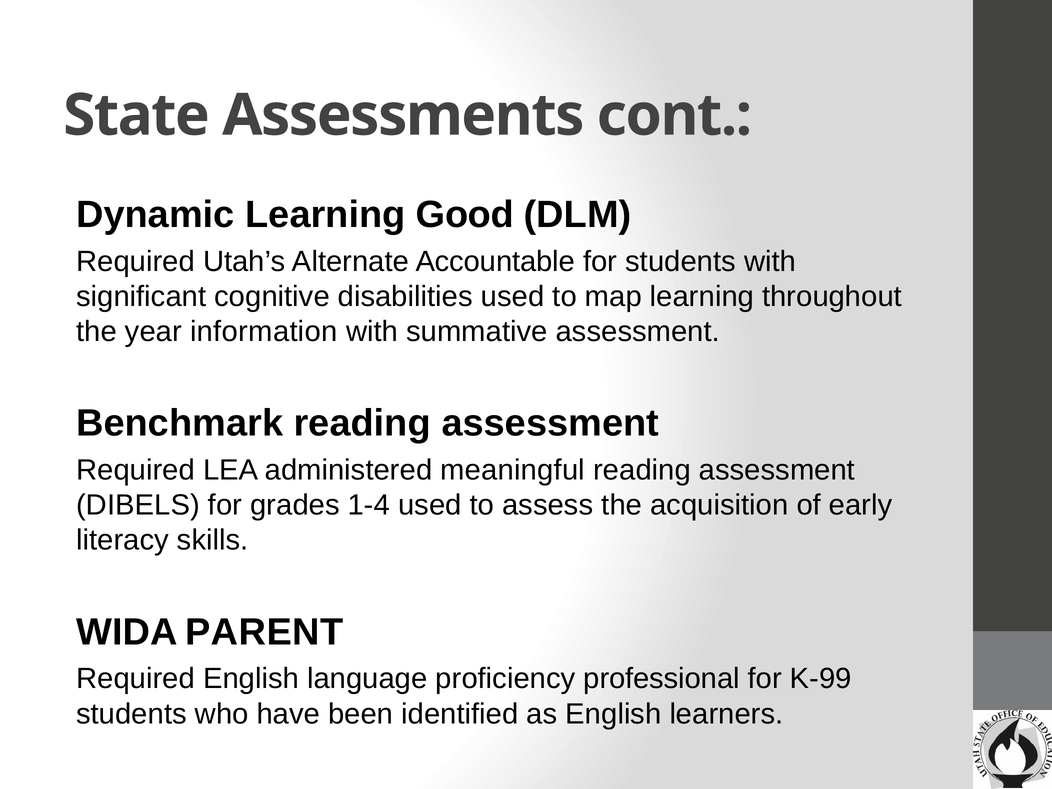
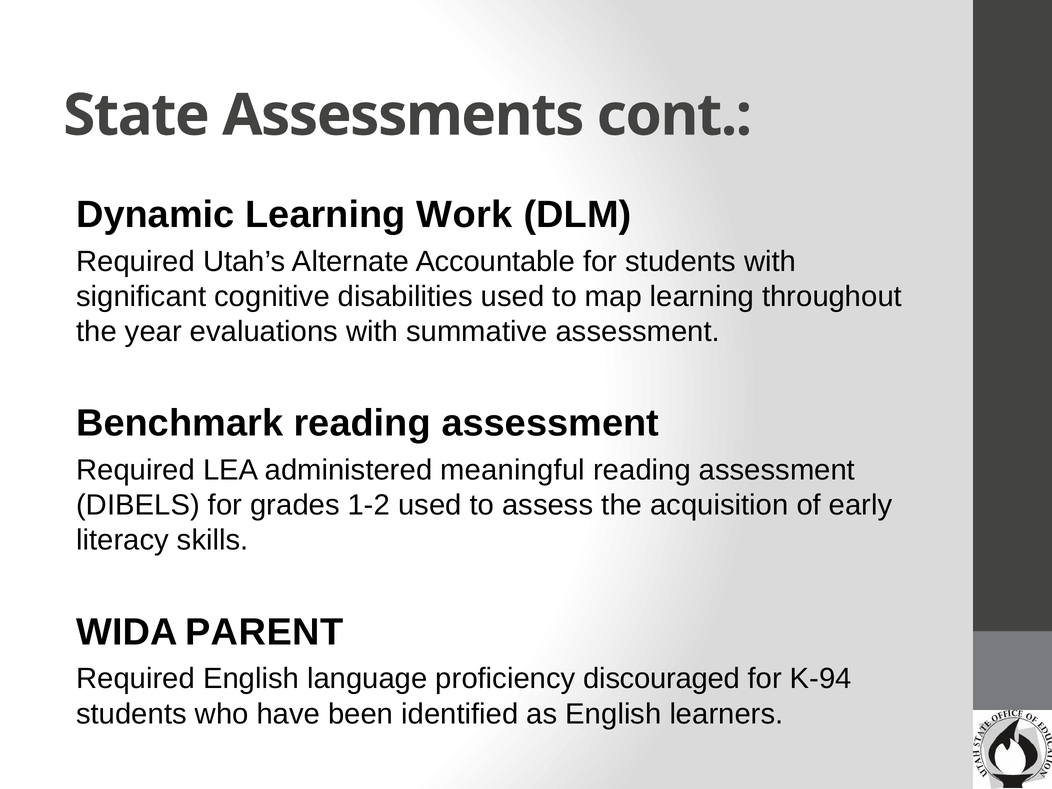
Good: Good -> Work
information: information -> evaluations
1-4: 1-4 -> 1-2
professional: professional -> discouraged
K-99: K-99 -> K-94
